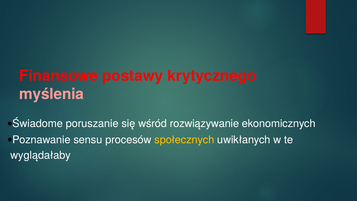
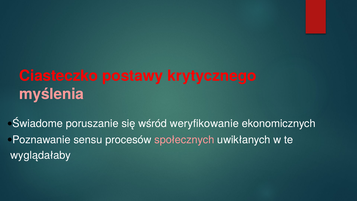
Finansowe: Finansowe -> Ciasteczko
rozwiązywanie: rozwiązywanie -> weryfikowanie
społecznych colour: yellow -> pink
